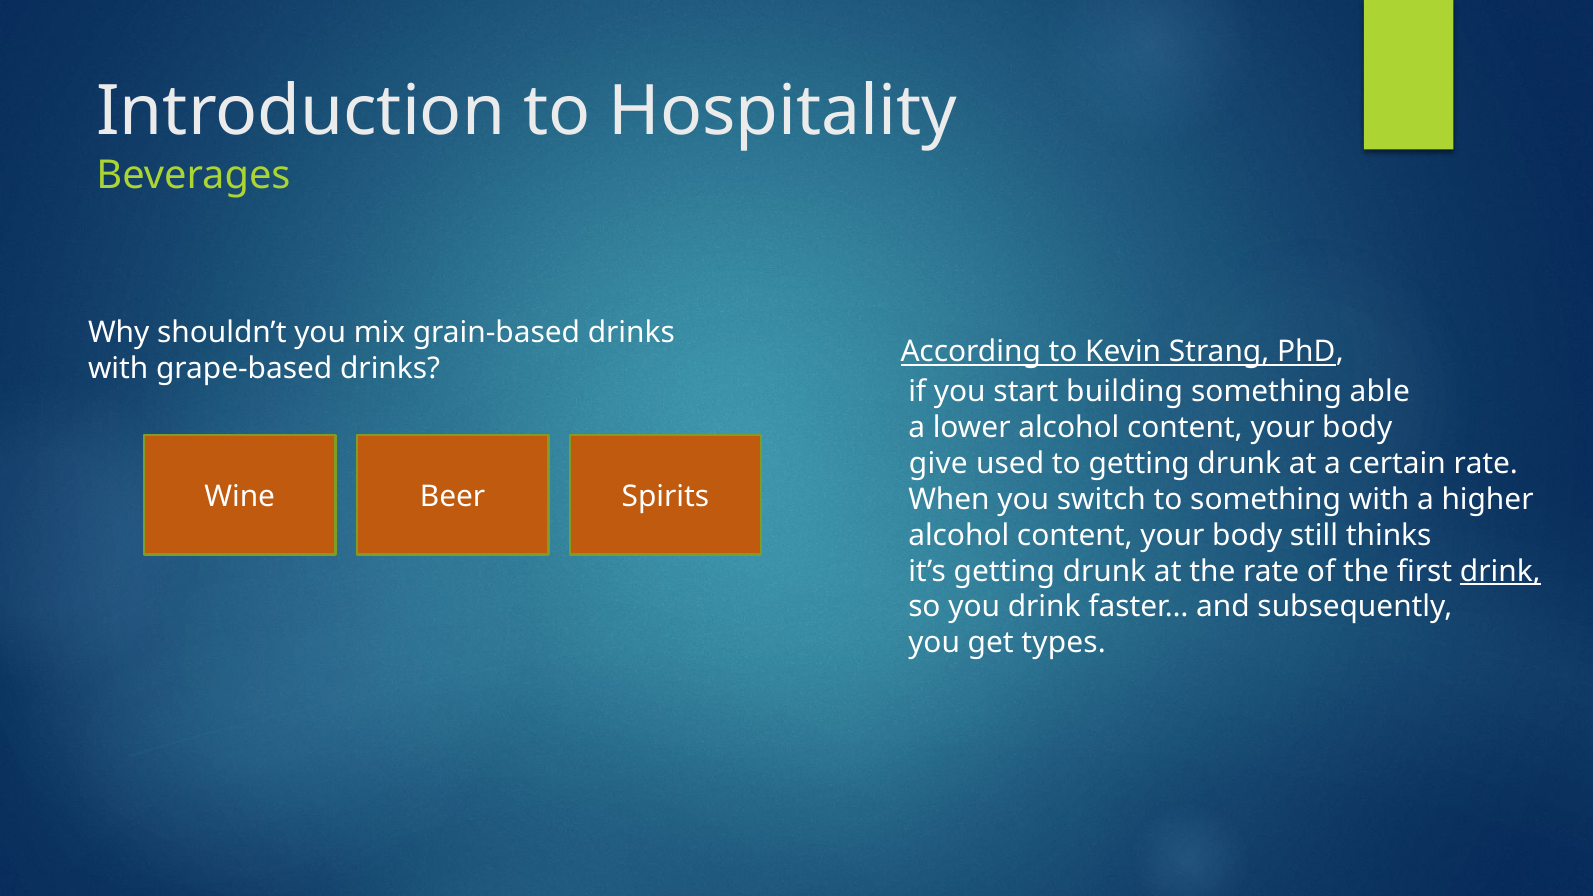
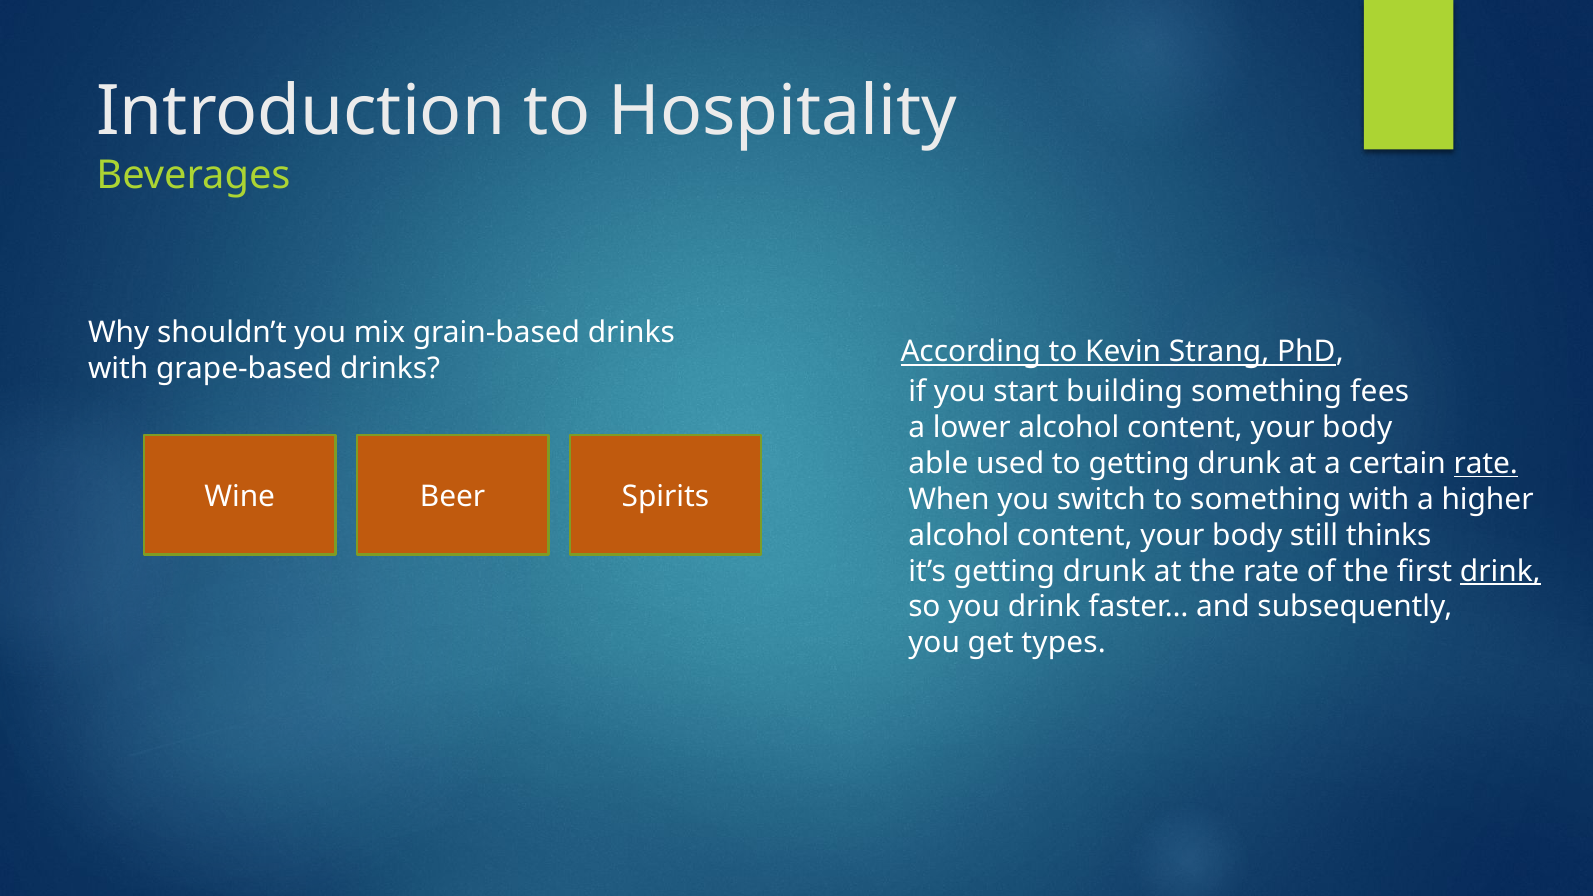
able: able -> fees
give: give -> able
rate at (1486, 464) underline: none -> present
